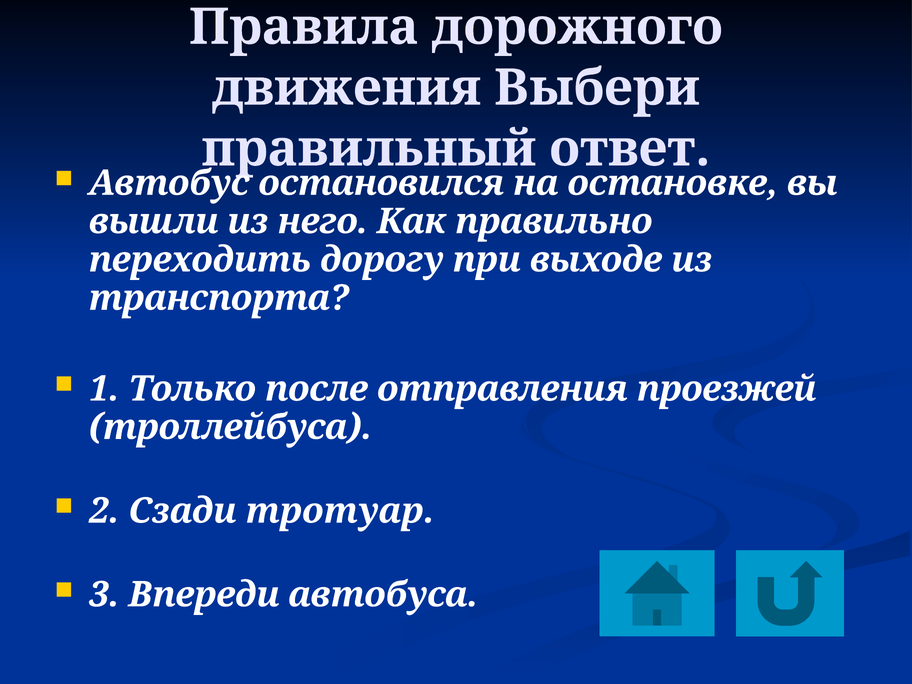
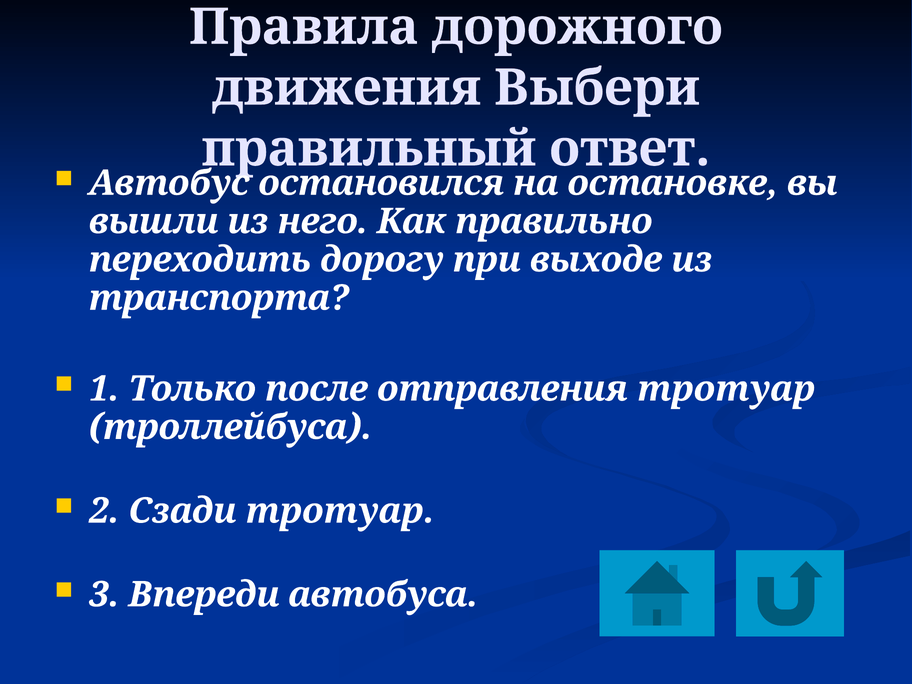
отправления проезжей: проезжей -> тротуар
